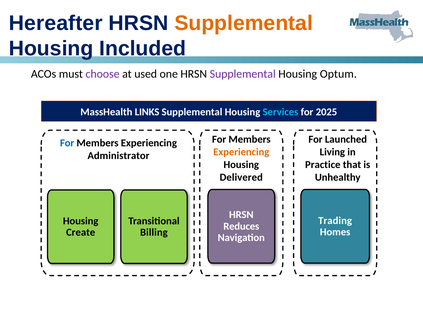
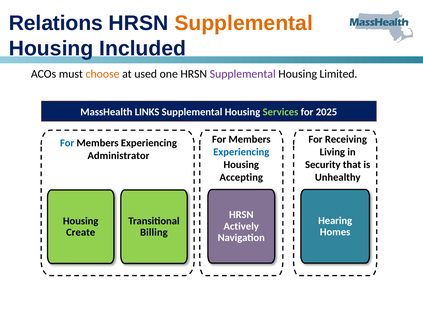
Hereafter: Hereafter -> Relations
choose colour: purple -> orange
Optum: Optum -> Limited
Services colour: light blue -> light green
Launched: Launched -> Receiving
Experiencing at (241, 152) colour: orange -> blue
Practice: Practice -> Security
Delivered: Delivered -> Accepting
Trading: Trading -> Hearing
Reduces: Reduces -> Actively
